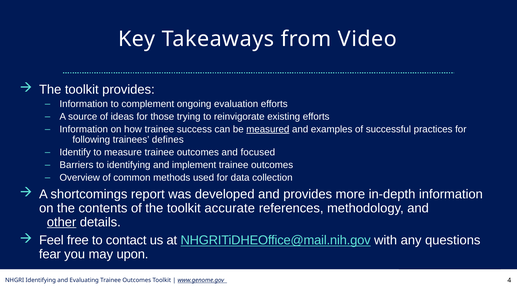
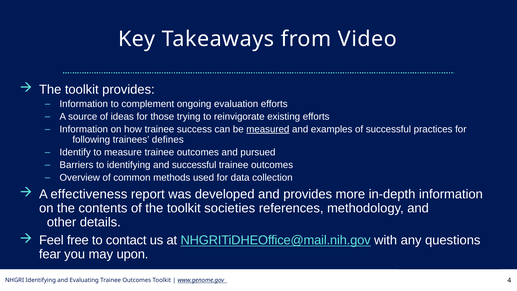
focused: focused -> pursued
and implement: implement -> successful
shortcomings: shortcomings -> effectiveness
accurate: accurate -> societies
other underline: present -> none
